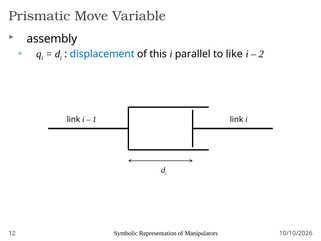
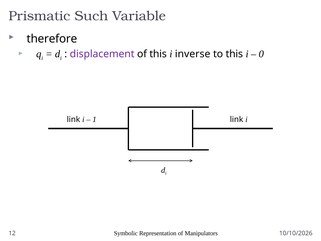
Move: Move -> Such
assembly: assembly -> therefore
displacement colour: blue -> purple
parallel: parallel -> inverse
to like: like -> this
2: 2 -> 0
